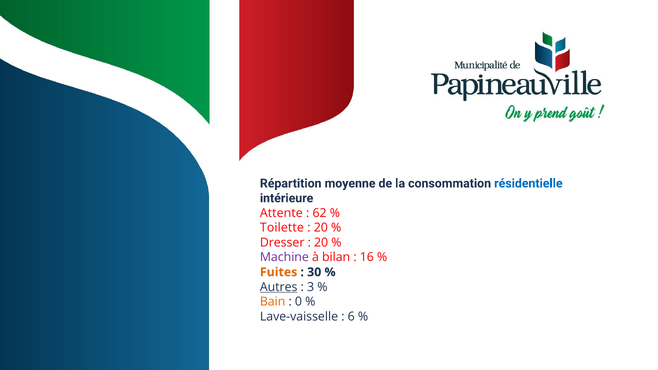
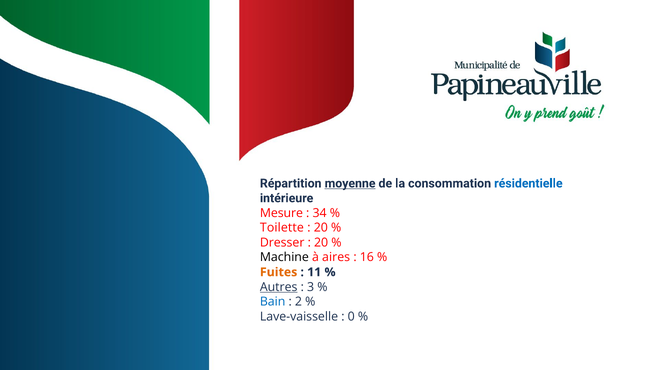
moyenne underline: none -> present
Attente: Attente -> Mesure
62: 62 -> 34
Machine colour: purple -> black
bilan: bilan -> aires
30: 30 -> 11
Bain colour: orange -> blue
0: 0 -> 2
6: 6 -> 0
